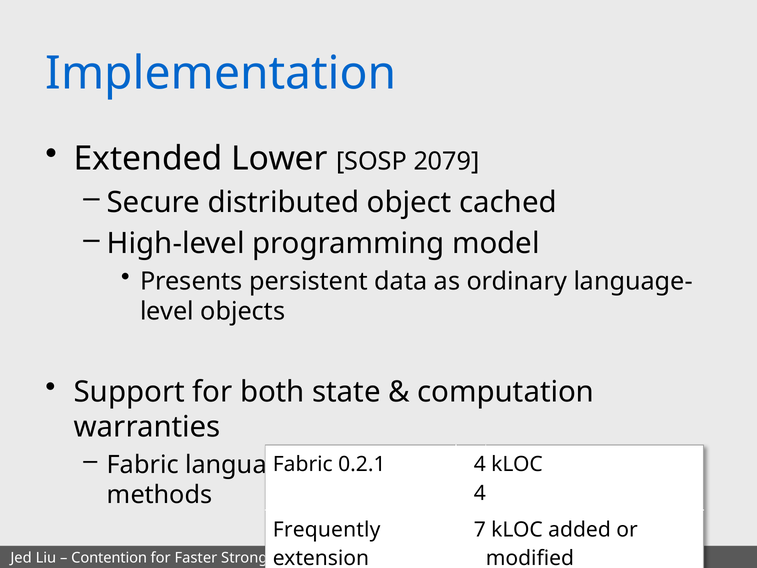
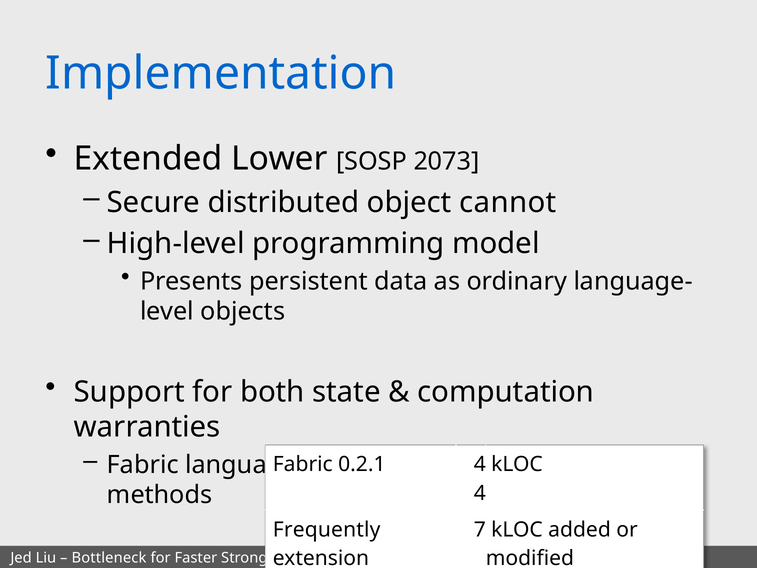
2079: 2079 -> 2073
cached: cached -> cannot
Contention: Contention -> Bottleneck
